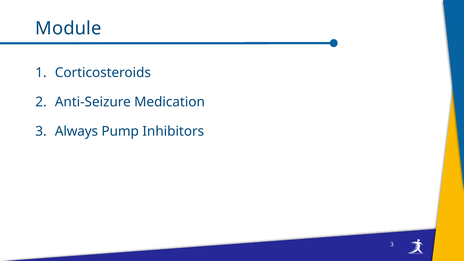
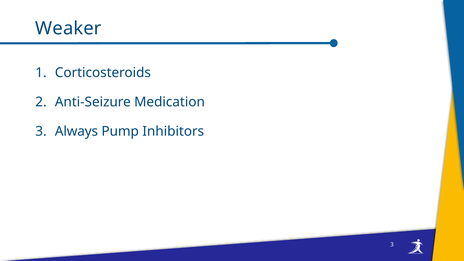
Module: Module -> Weaker
